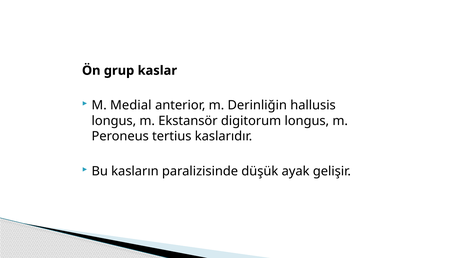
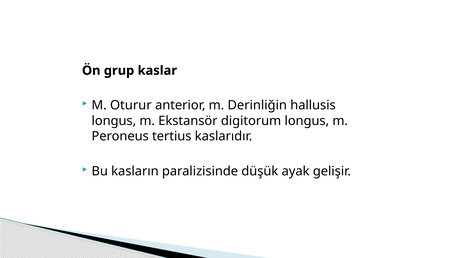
Medial: Medial -> Oturur
